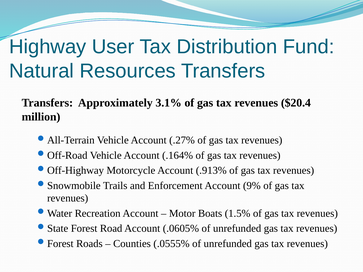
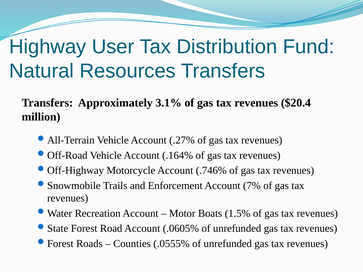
.913%: .913% -> .746%
9%: 9% -> 7%
